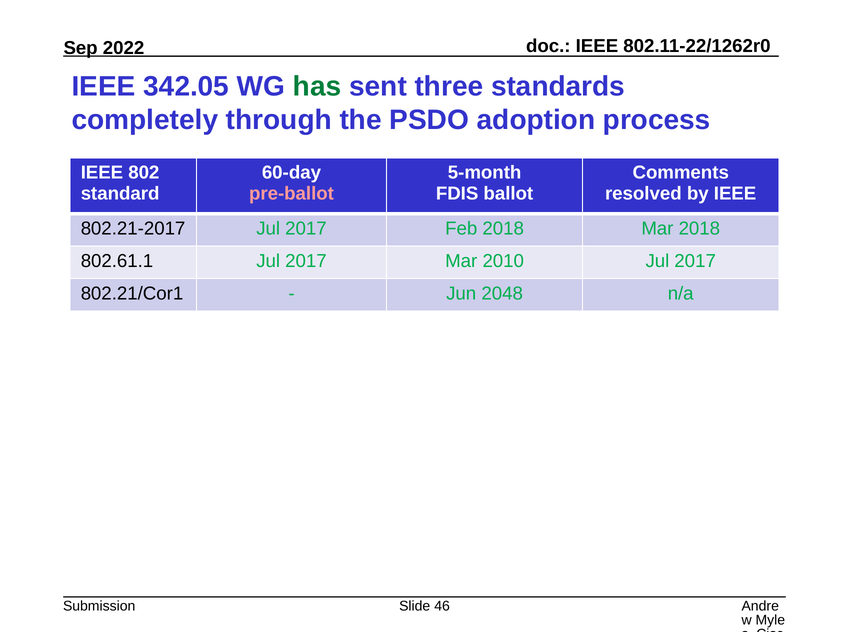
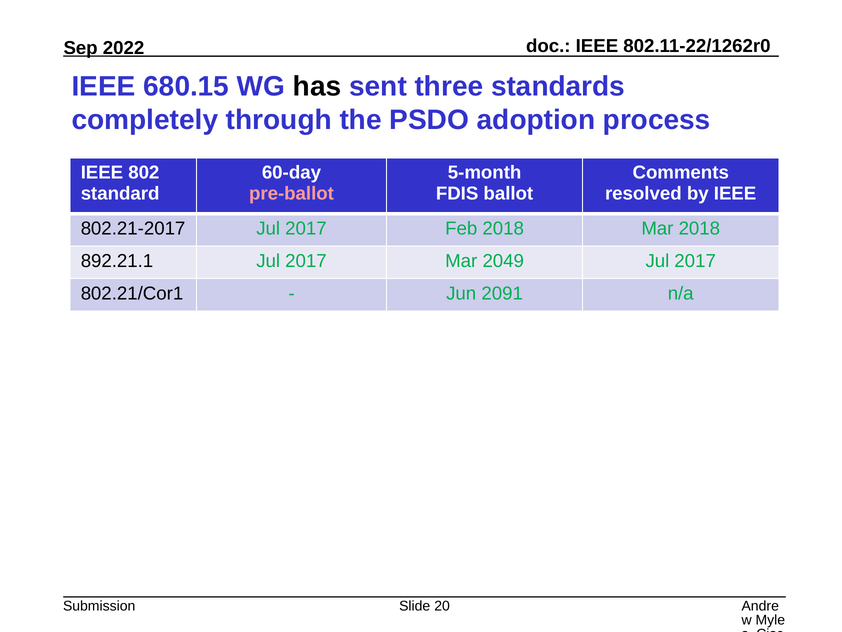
342.05: 342.05 -> 680.15
has colour: green -> black
802.61.1: 802.61.1 -> 892.21.1
2010: 2010 -> 2049
2048: 2048 -> 2091
46: 46 -> 20
